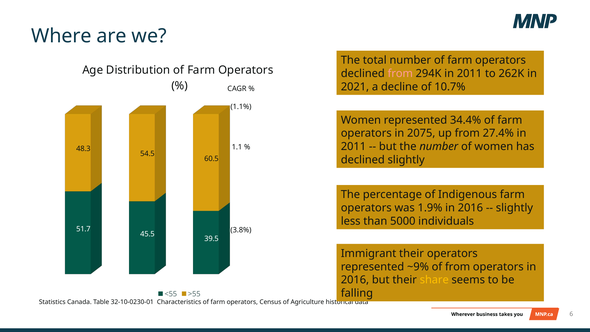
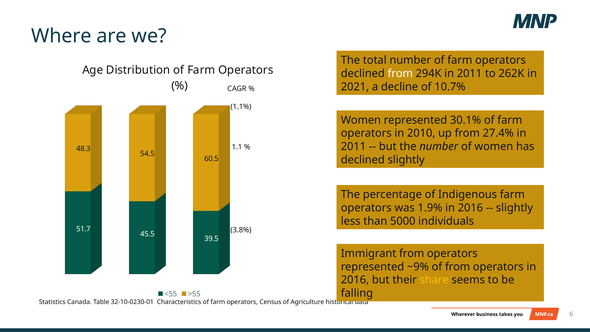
from at (400, 74) colour: pink -> white
34.4%: 34.4% -> 30.1%
2075: 2075 -> 2010
Immigrant their: their -> from
